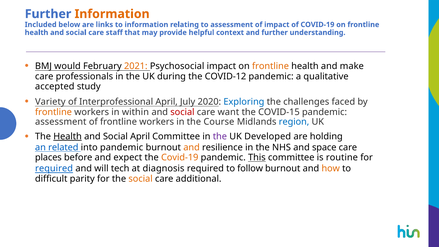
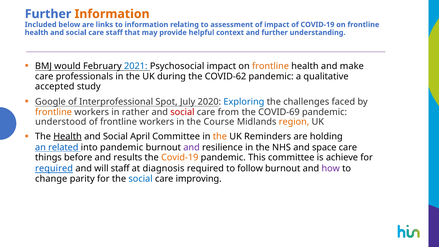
2021 colour: orange -> blue
COVID-12: COVID-12 -> COVID-62
Variety: Variety -> Google
Interprofessional April: April -> Spot
within: within -> rather
want: want -> from
COVID-15: COVID-15 -> COVID-69
assessment at (61, 122): assessment -> understood
region colour: blue -> orange
the at (220, 136) colour: purple -> orange
Developed: Developed -> Reminders
and at (192, 147) colour: orange -> purple
places: places -> things
expect: expect -> results
This underline: present -> none
routine: routine -> achieve
will tech: tech -> staff
how colour: orange -> purple
difficult: difficult -> change
social at (141, 179) colour: orange -> blue
additional: additional -> improving
